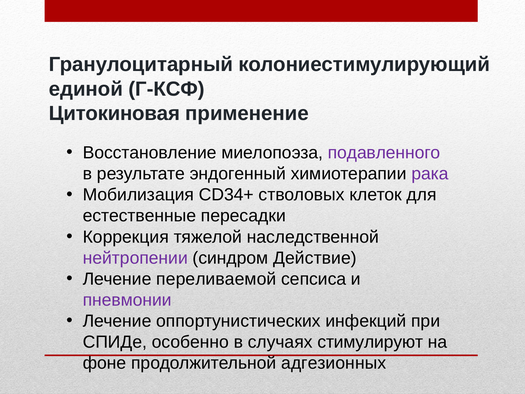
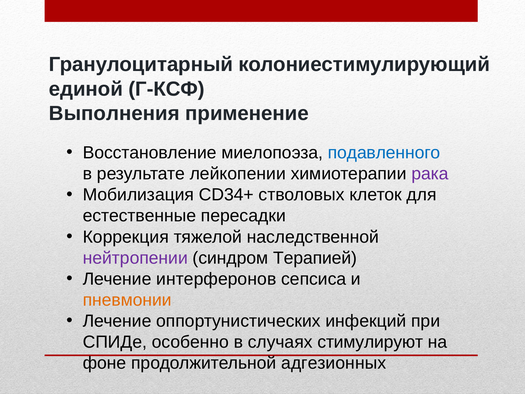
Цитокиновая: Цитокиновая -> Выполнения
подавленного colour: purple -> blue
эндогенный: эндогенный -> лейкопении
Действие: Действие -> Терапией
переливаемой: переливаемой -> интерферонов
пневмонии colour: purple -> orange
